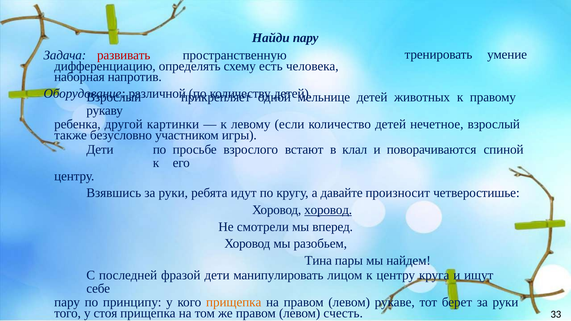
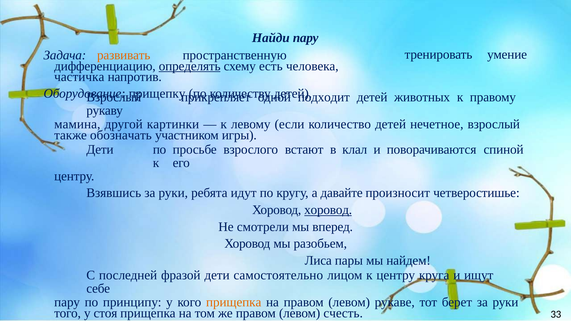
развивать colour: red -> orange
определять underline: none -> present
наборная: наборная -> частичка
различной: различной -> прищепку
мельнице: мельнице -> подходит
ребенка: ребенка -> мамина
безусловно: безусловно -> обозначать
Тина: Тина -> Лиса
манипулировать: манипулировать -> самостоятельно
